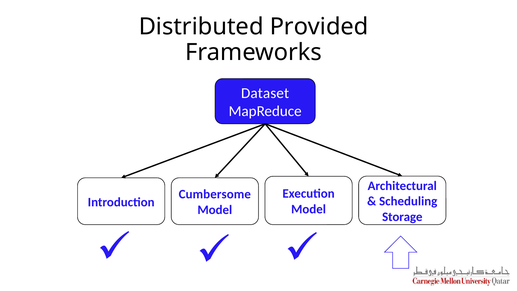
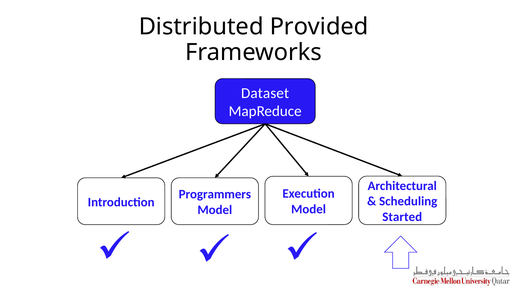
Cumbersome: Cumbersome -> Programmers
Storage: Storage -> Started
